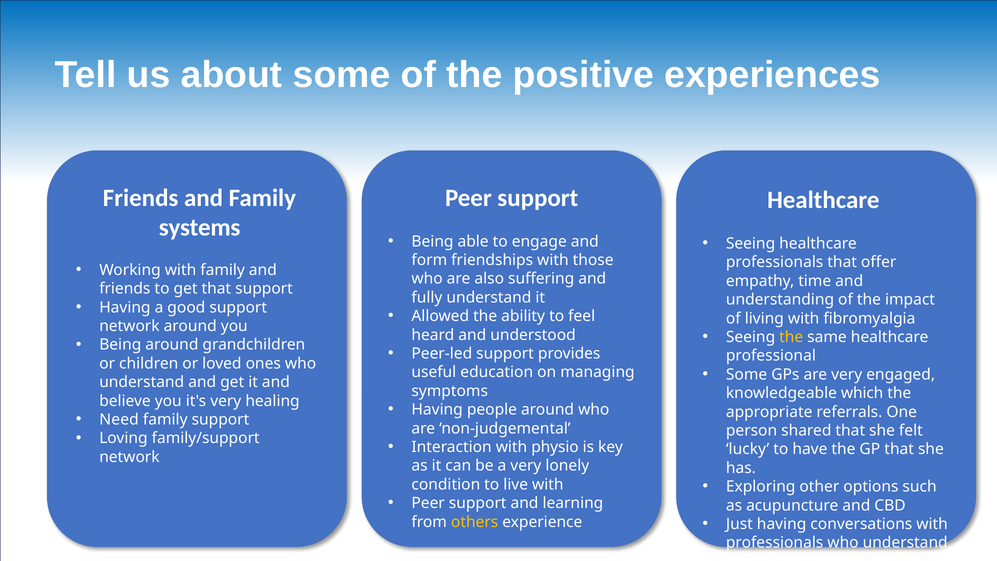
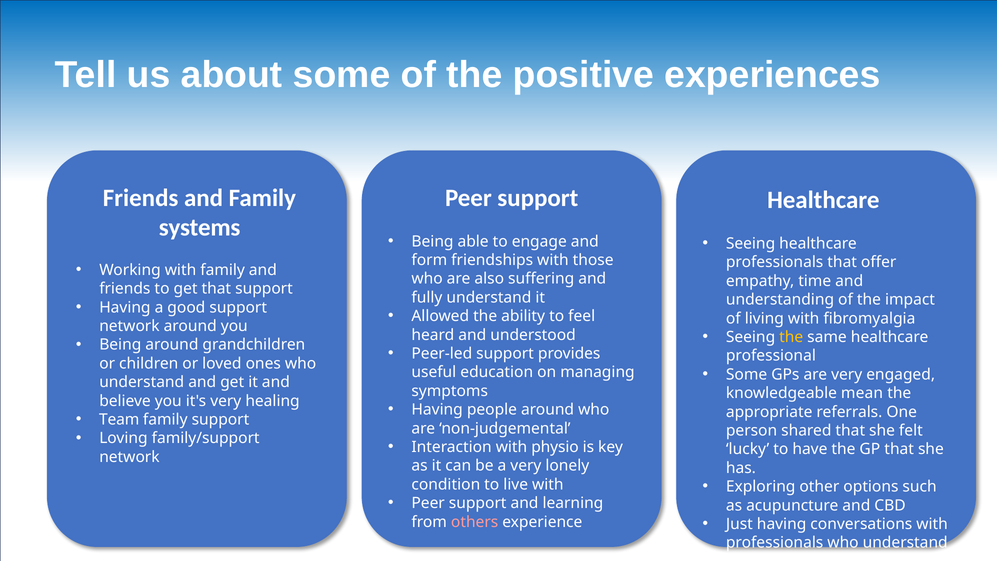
which: which -> mean
Need: Need -> Team
others colour: yellow -> pink
